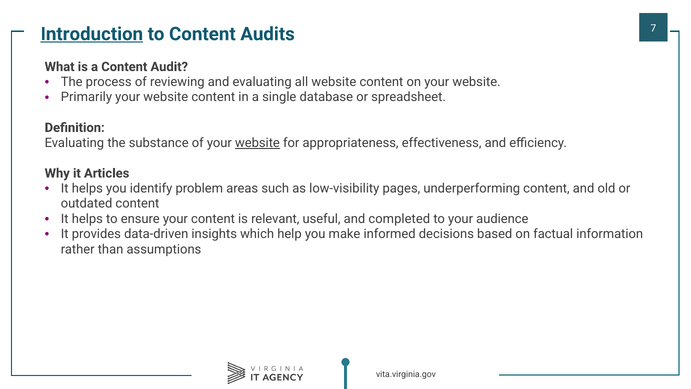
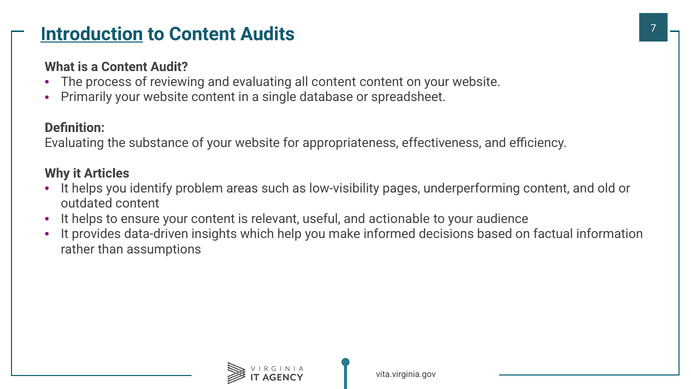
all website: website -> content
website at (257, 143) underline: present -> none
completed: completed -> actionable
